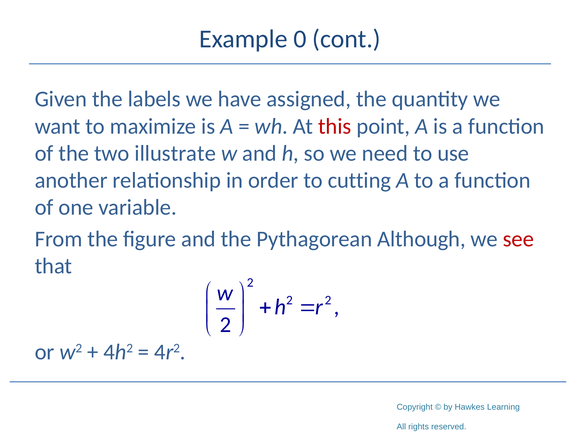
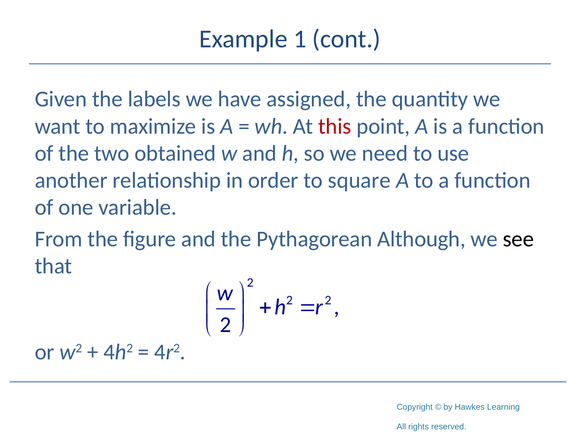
0: 0 -> 1
illustrate: illustrate -> obtained
cutting: cutting -> square
see colour: red -> black
